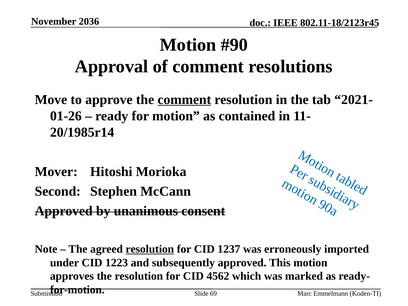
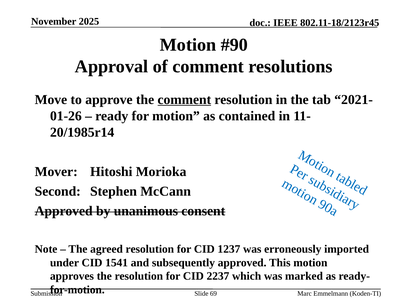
2036: 2036 -> 2025
resolution at (150, 249) underline: present -> none
1223: 1223 -> 1541
4562: 4562 -> 2237
